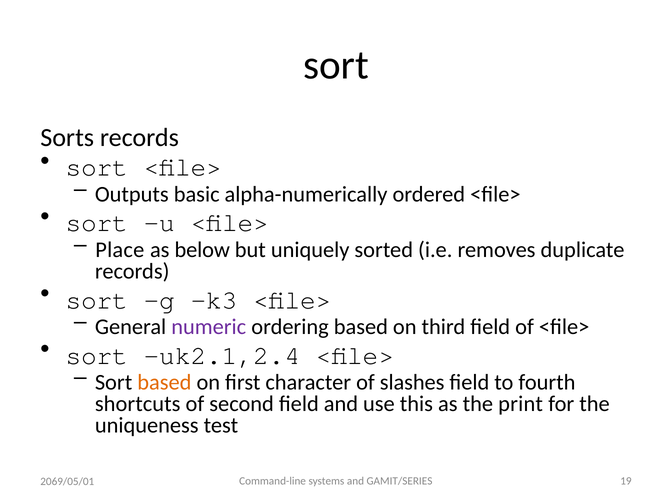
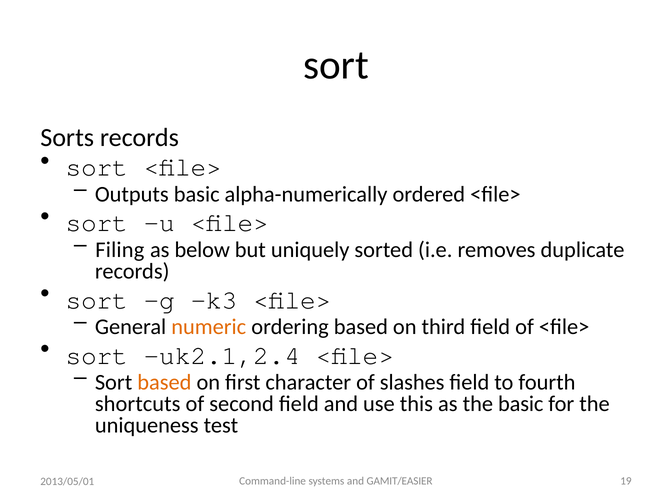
Place: Place -> Filing
numeric colour: purple -> orange
the print: print -> basic
GAMIT/SERIES: GAMIT/SERIES -> GAMIT/EASIER
2069/05/01: 2069/05/01 -> 2013/05/01
